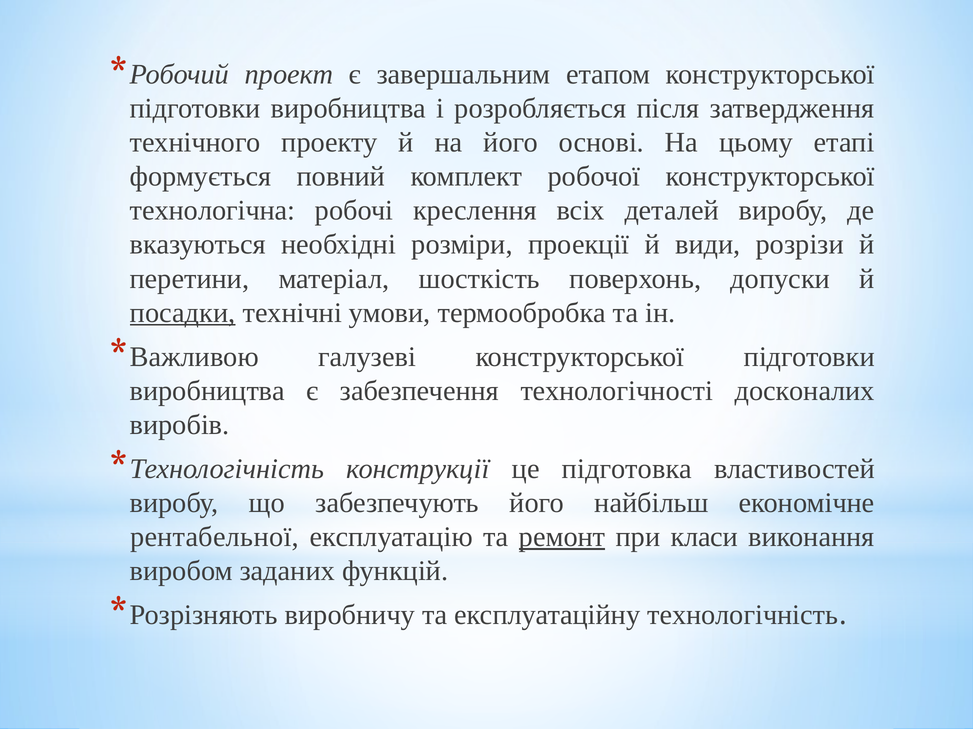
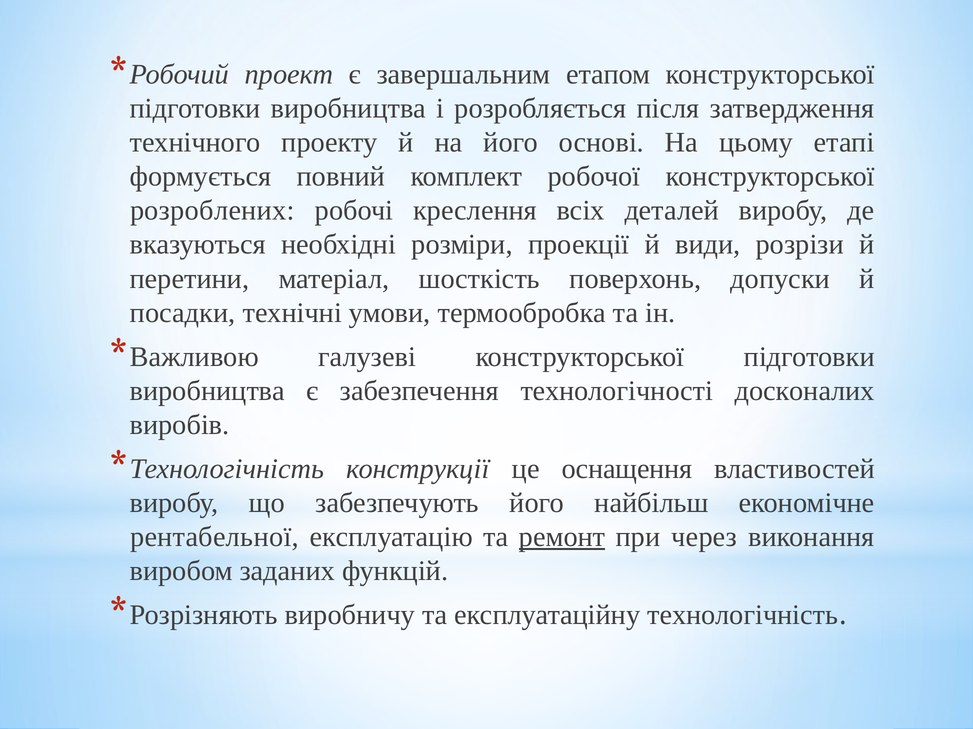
технологічна: технологічна -> розроблених
посадки underline: present -> none
підготовка: підготовка -> оснащення
класи: класи -> через
